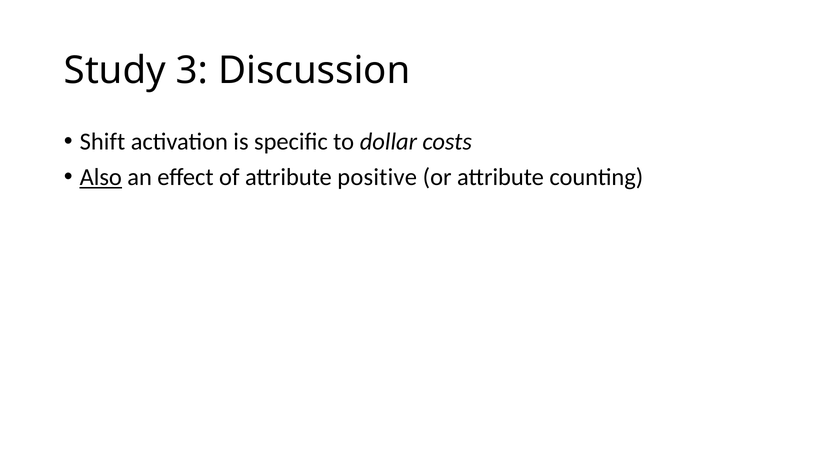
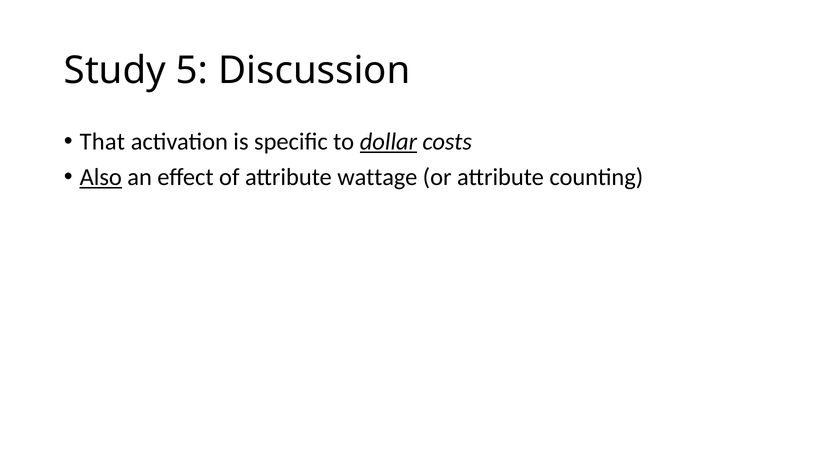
3: 3 -> 5
Shift: Shift -> That
dollar underline: none -> present
positive: positive -> wattage
